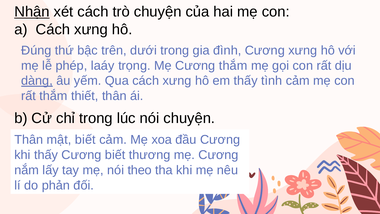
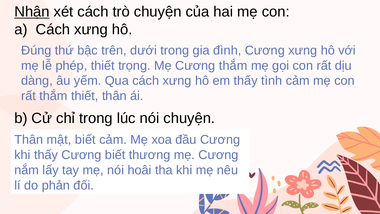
phép laáy: laáy -> thiết
dàng underline: present -> none
theo: theo -> hoâi
